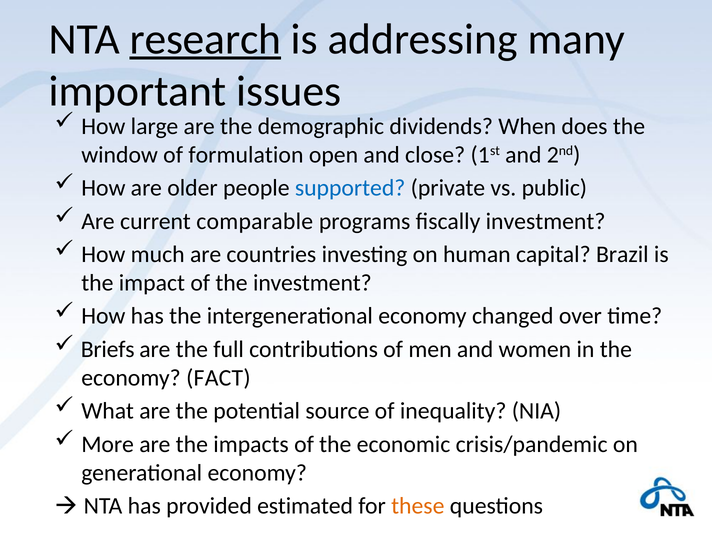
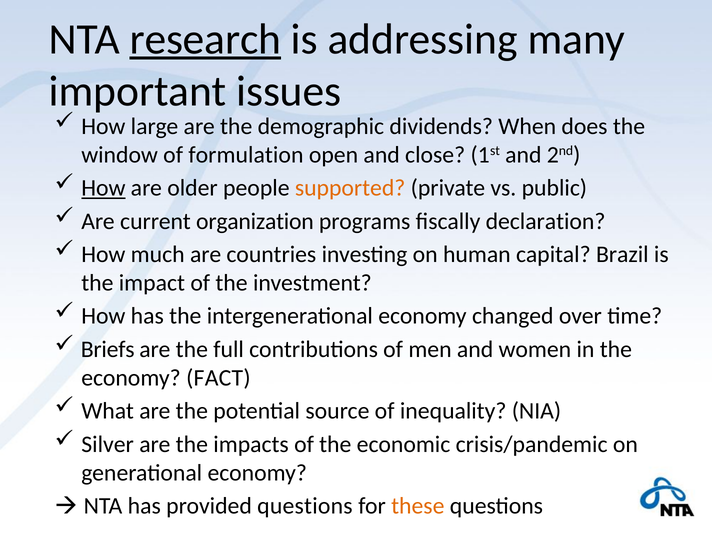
How at (103, 188) underline: none -> present
supported colour: blue -> orange
comparable: comparable -> organization
fiscally investment: investment -> declaration
More: More -> Silver
provided estimated: estimated -> questions
